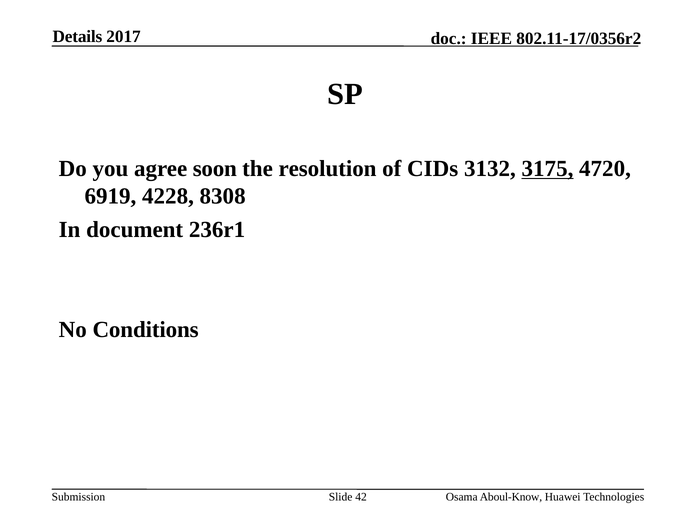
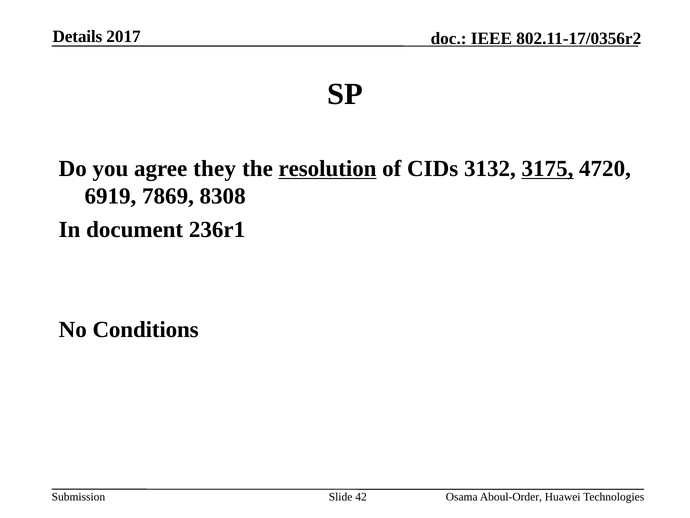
soon: soon -> they
resolution underline: none -> present
4228: 4228 -> 7869
Aboul-Know: Aboul-Know -> Aboul-Order
